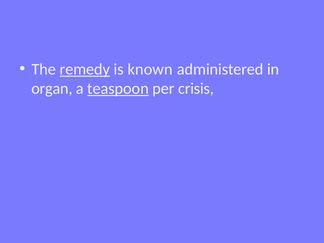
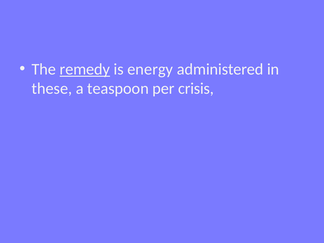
known: known -> energy
organ: organ -> these
teaspoon underline: present -> none
